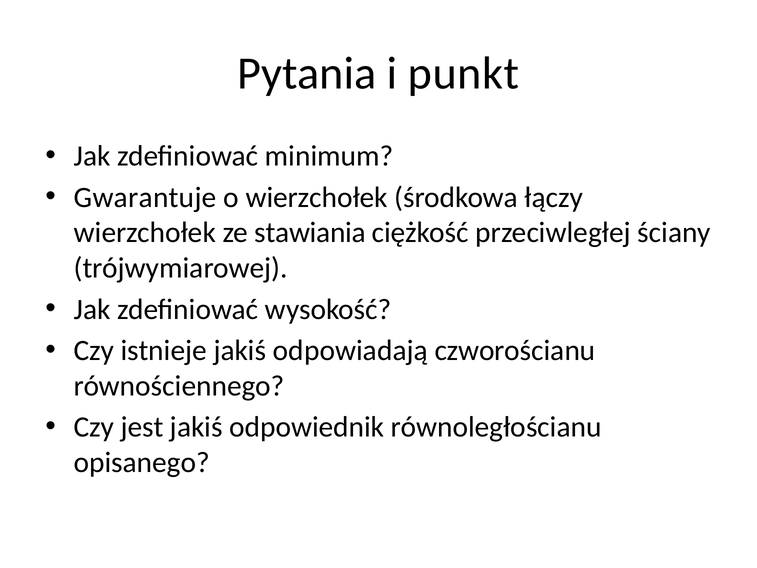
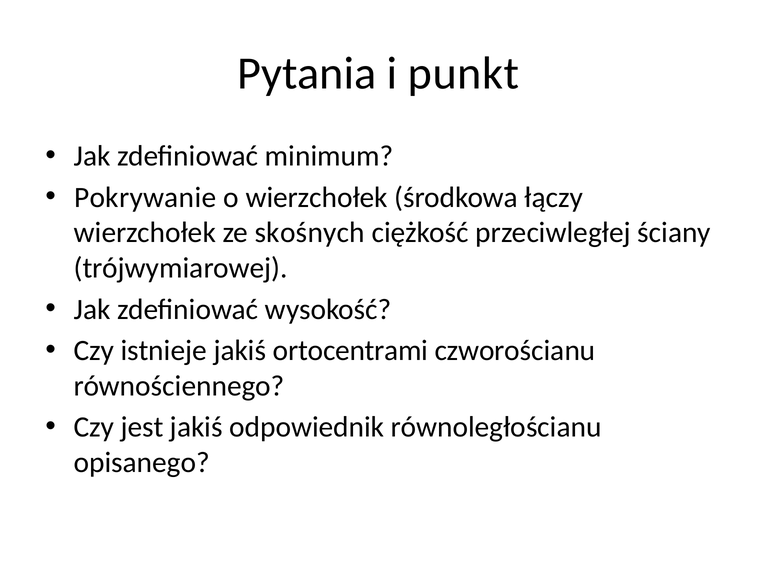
Gwarantuje: Gwarantuje -> Pokrywanie
stawiania: stawiania -> skośnych
odpowiadają: odpowiadają -> ortocentrami
